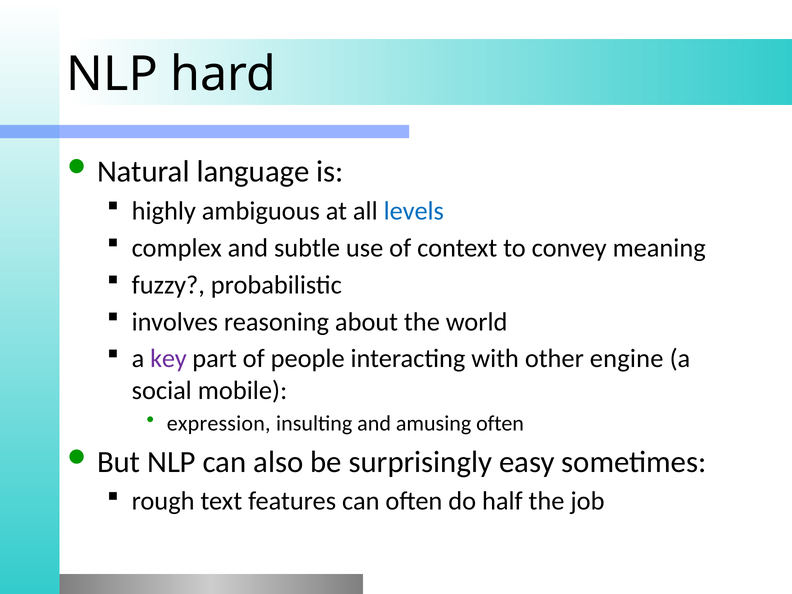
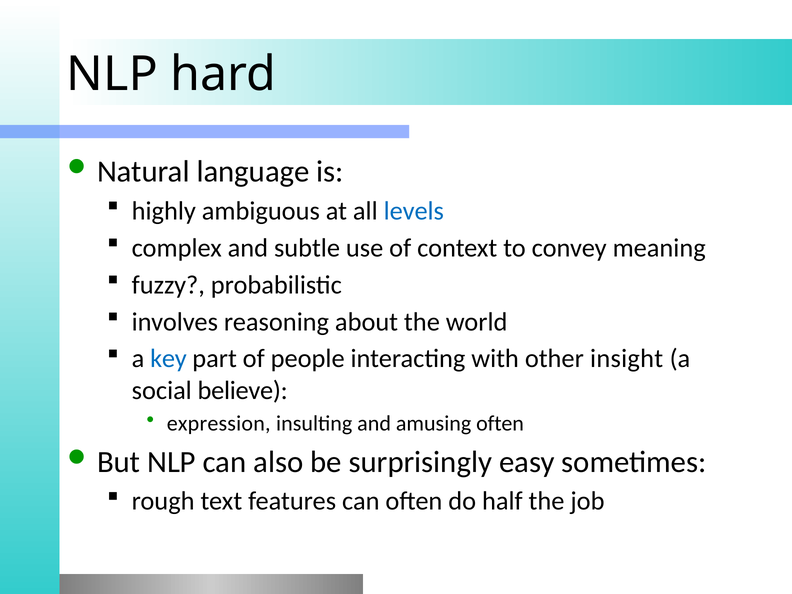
key colour: purple -> blue
engine: engine -> insight
mobile: mobile -> believe
